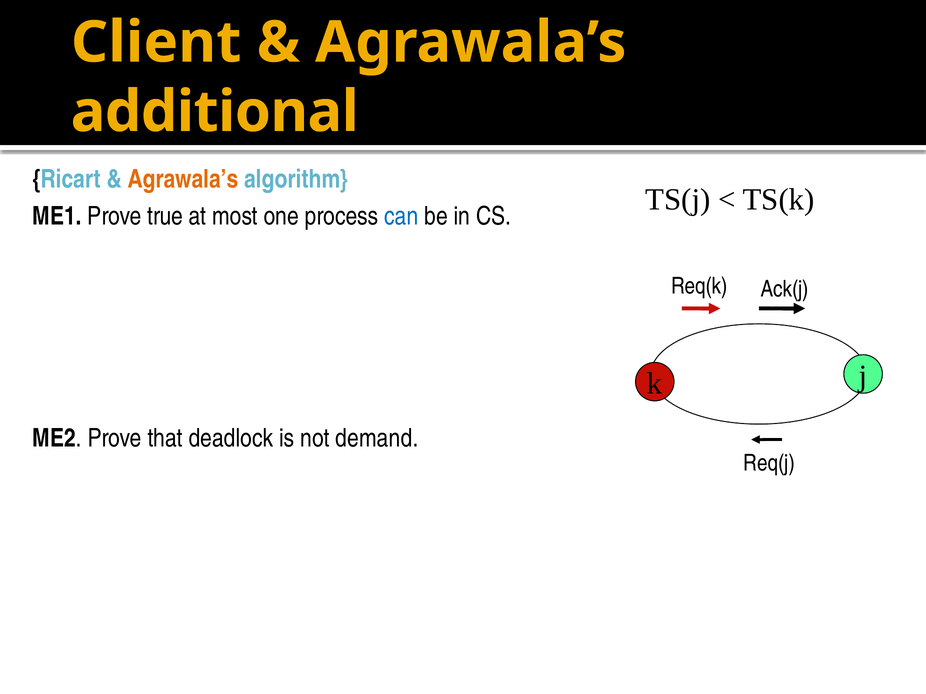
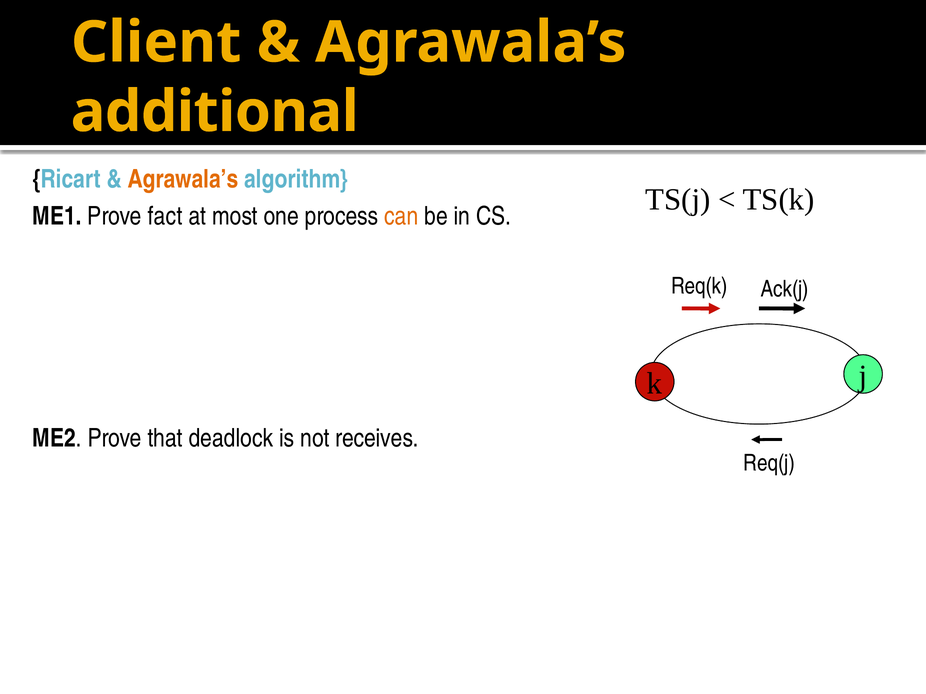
true: true -> fact
can colour: blue -> orange
demand: demand -> receives
